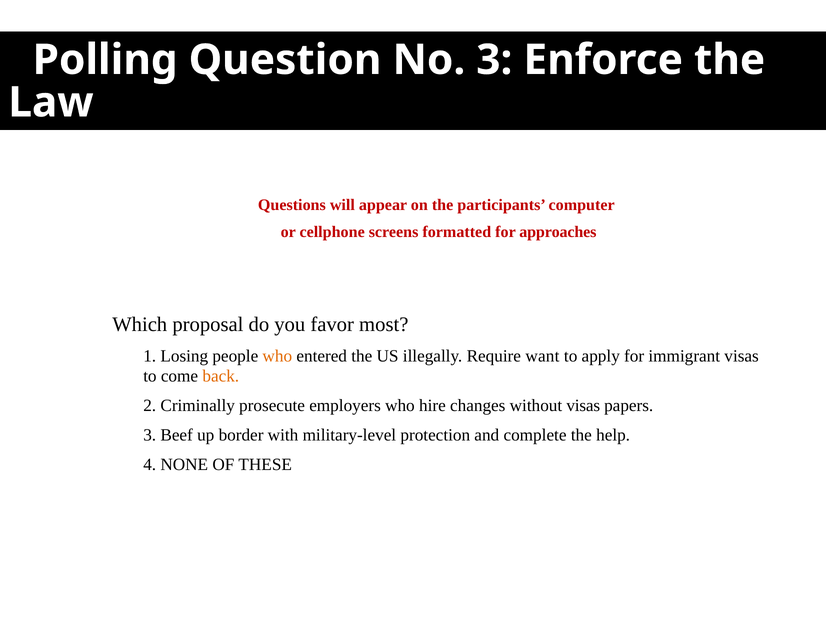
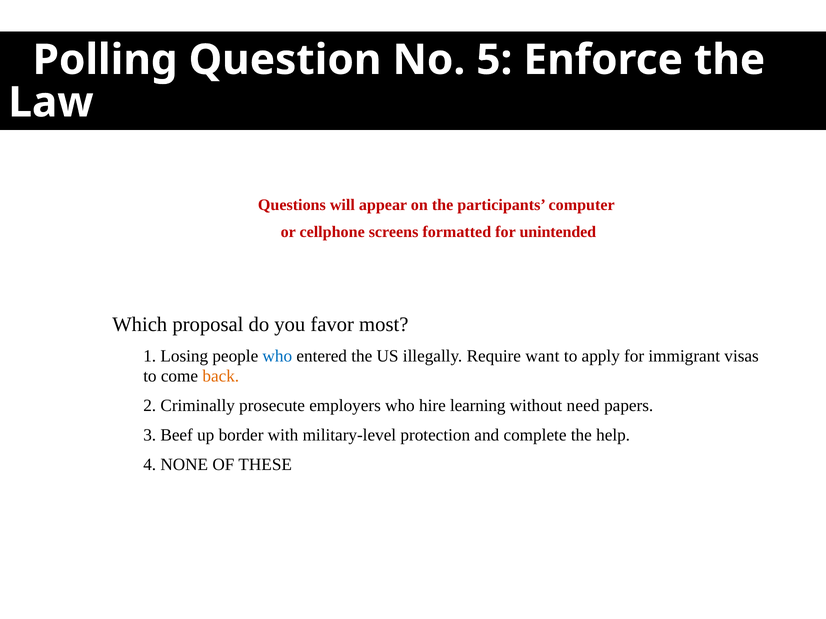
No 3: 3 -> 5
approaches: approaches -> unintended
who at (277, 356) colour: orange -> blue
changes: changes -> learning
without visas: visas -> need
